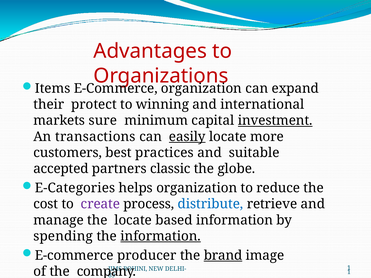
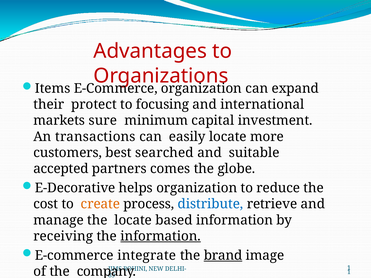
winning: winning -> focusing
investment underline: present -> none
easily underline: present -> none
practices: practices -> searched
classic: classic -> comes
E-Categories: E-Categories -> E-Decorative
create colour: purple -> orange
spending: spending -> receiving
producer: producer -> integrate
